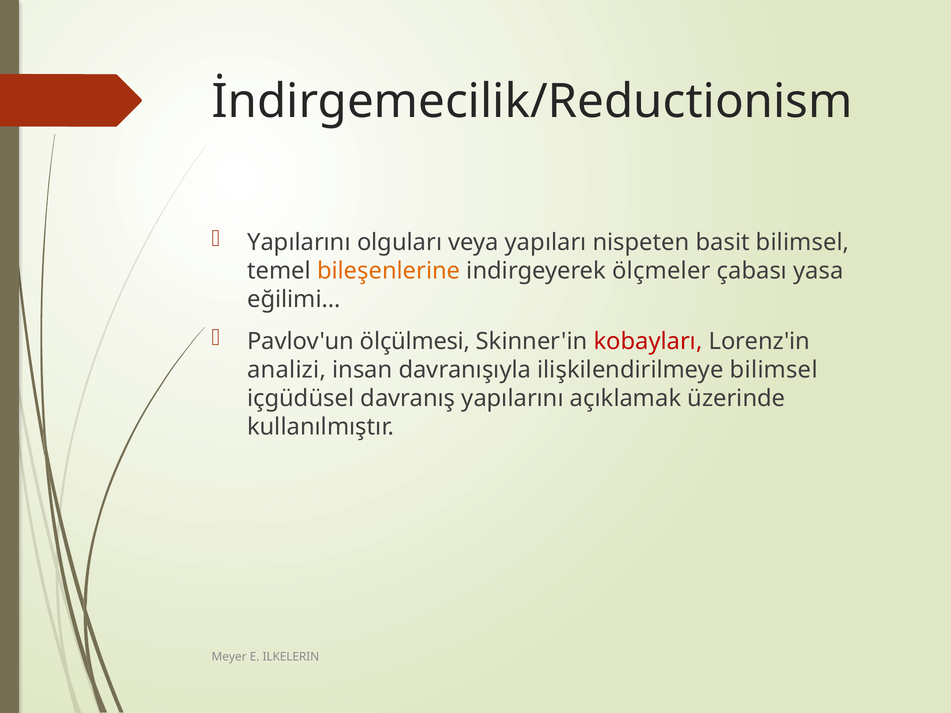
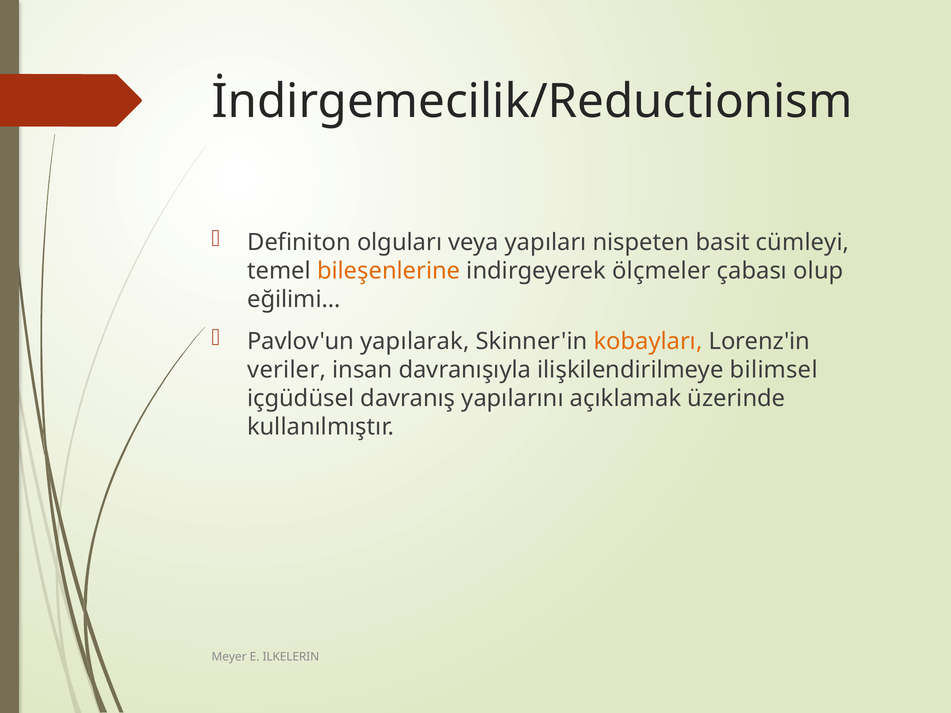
Yapılarını at (299, 243): Yapılarını -> Definiton
basit bilimsel: bilimsel -> cümleyi
yasa: yasa -> olup
ölçülmesi: ölçülmesi -> yapılarak
kobayları colour: red -> orange
analizi: analizi -> veriler
